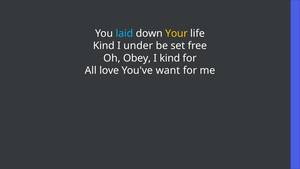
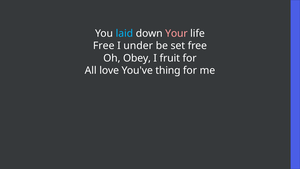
Your colour: yellow -> pink
Kind at (104, 46): Kind -> Free
I kind: kind -> fruit
want: want -> thing
